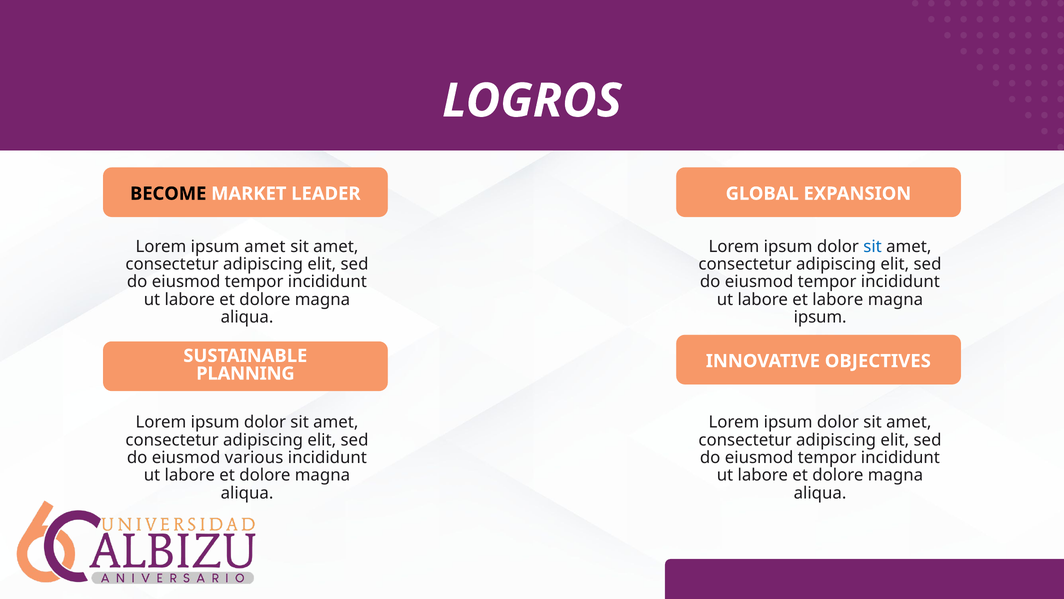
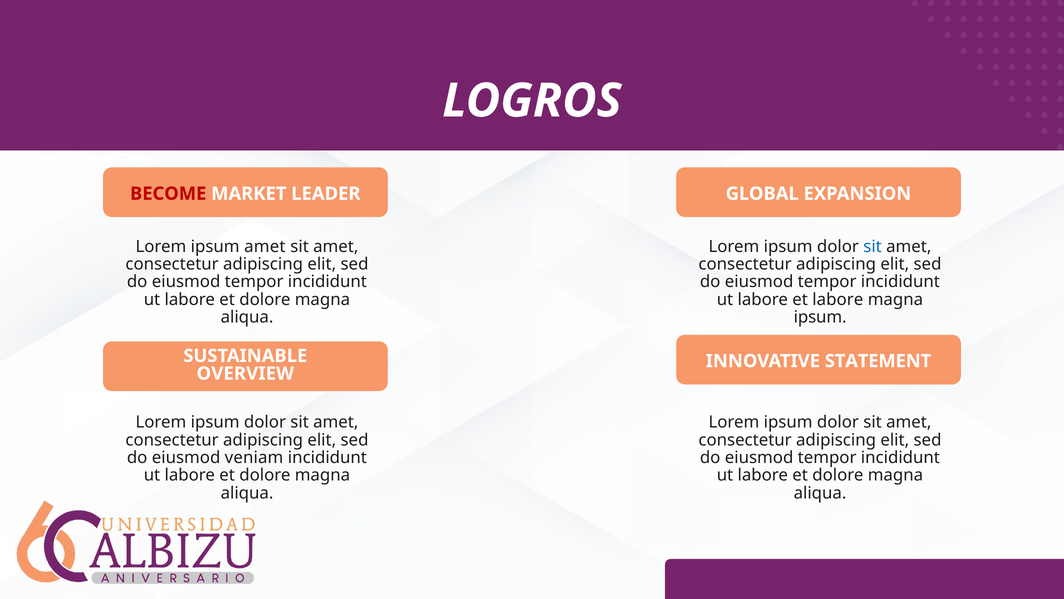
BECOME colour: black -> red
OBJECTIVES: OBJECTIVES -> STATEMENT
PLANNING: PLANNING -> OVERVIEW
various: various -> veniam
